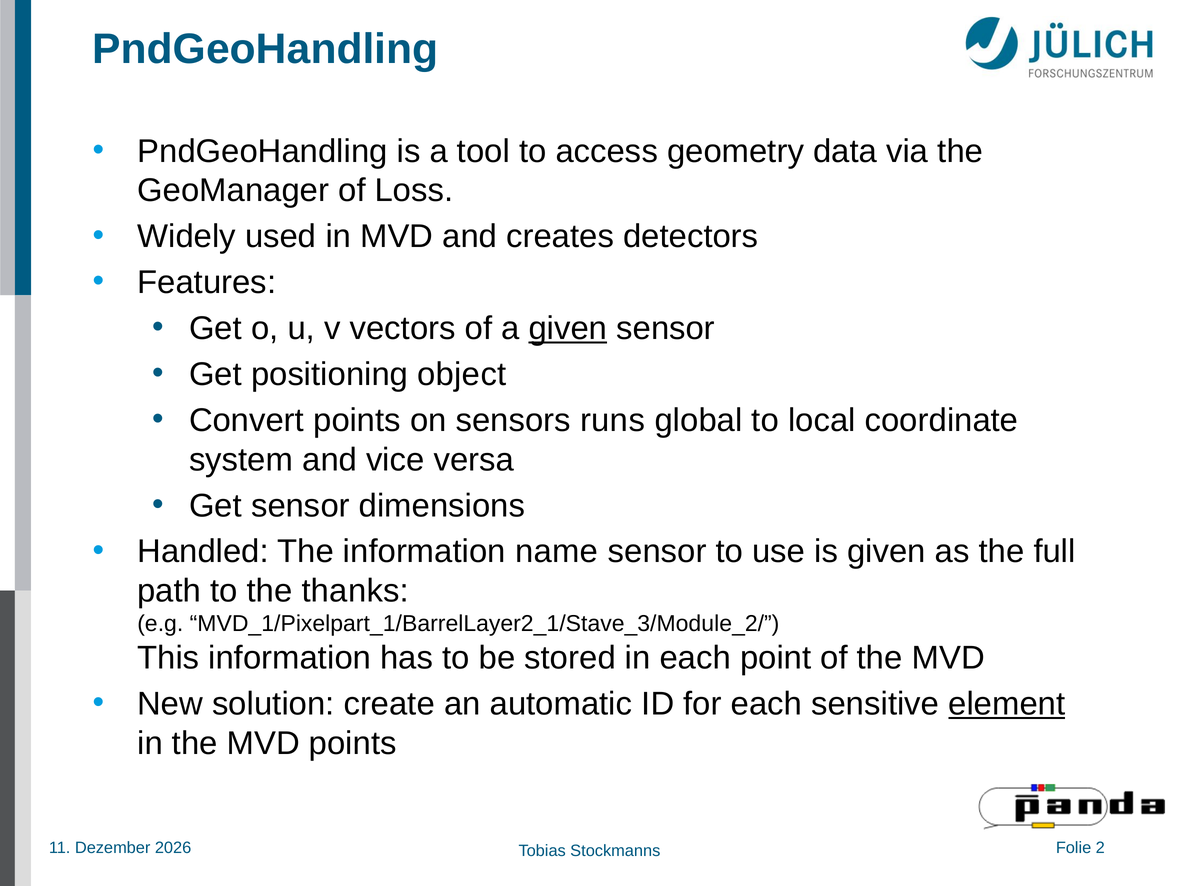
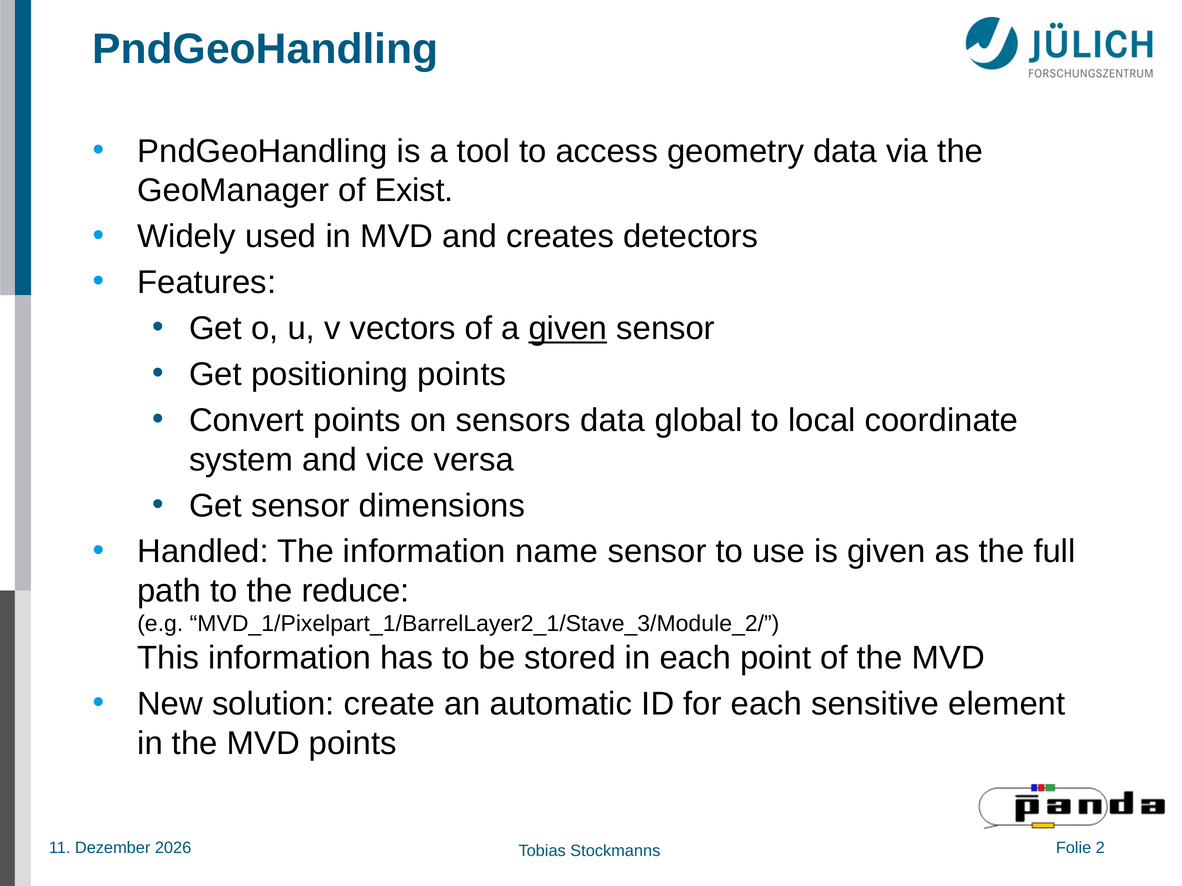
Loss: Loss -> Exist
positioning object: object -> points
sensors runs: runs -> data
thanks: thanks -> reduce
element underline: present -> none
